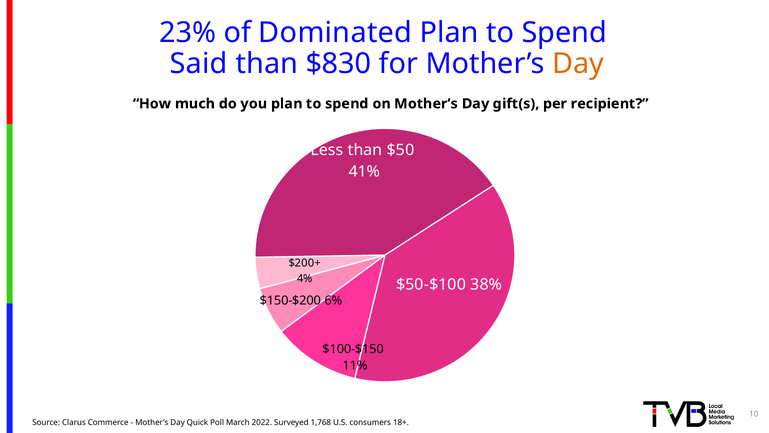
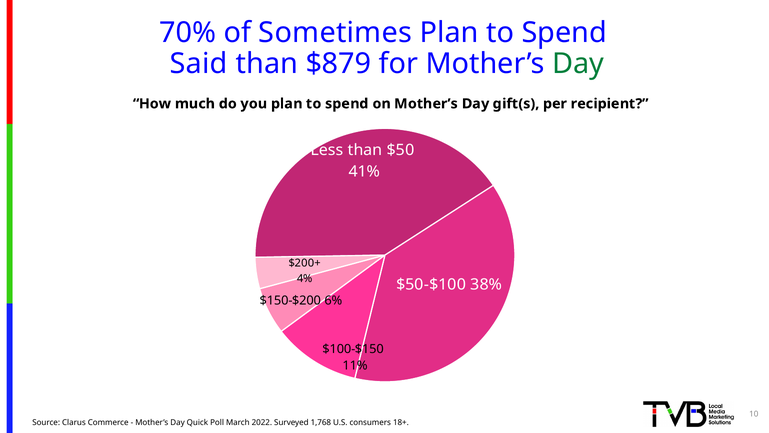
23%: 23% -> 70%
Dominated: Dominated -> Sometimes
$830: $830 -> $879
Day at (578, 64) colour: orange -> green
